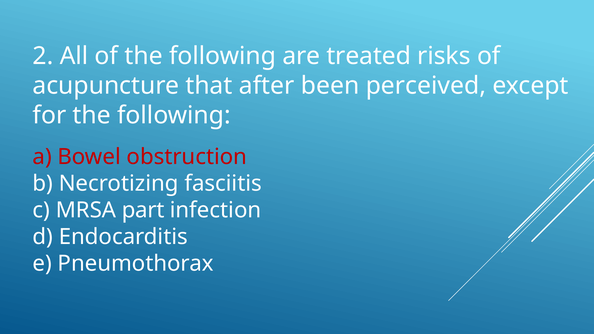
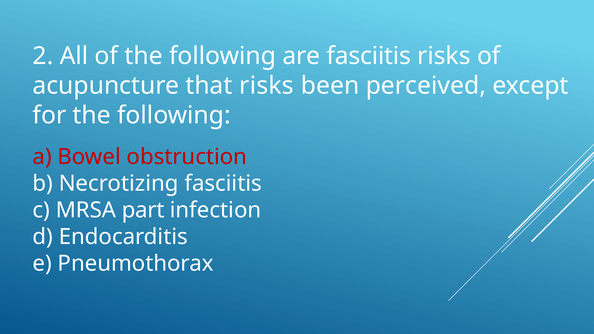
are treated: treated -> fasciitis
that after: after -> risks
